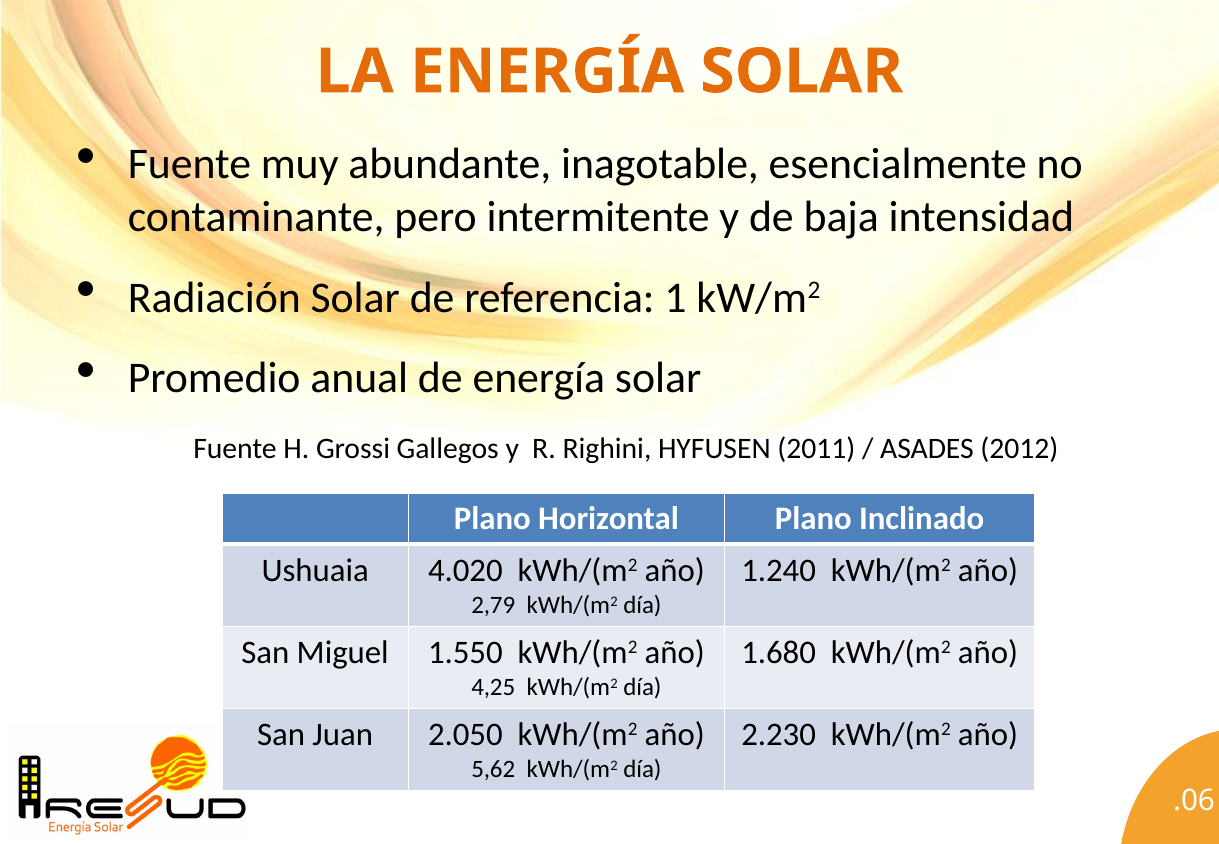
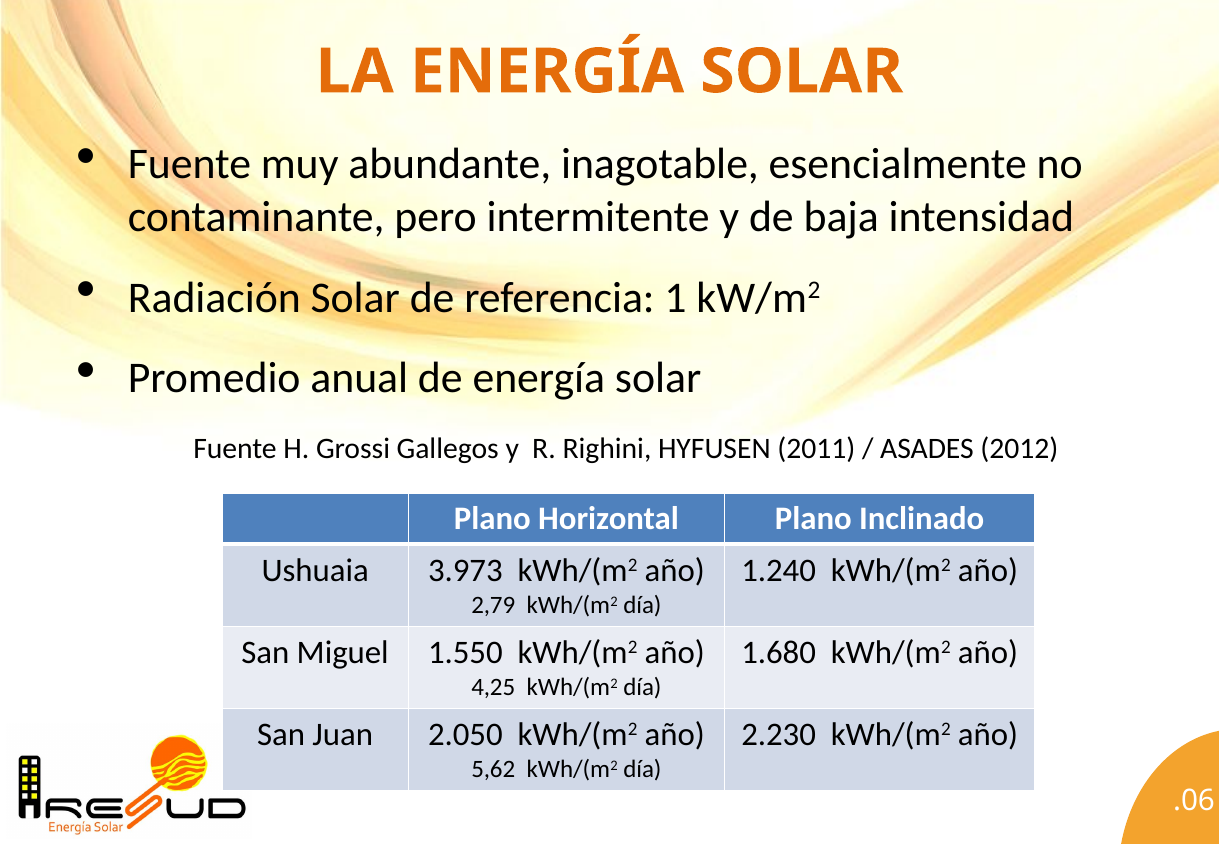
4.020: 4.020 -> 3.973
